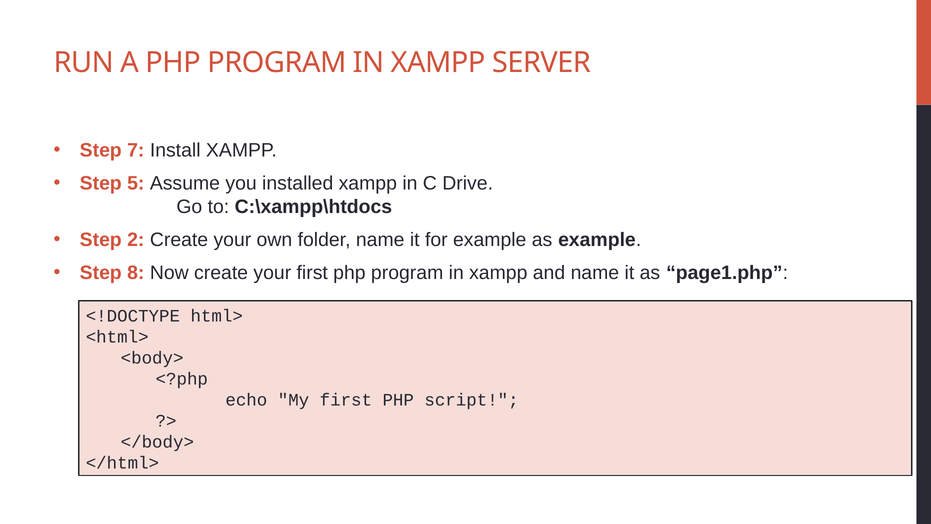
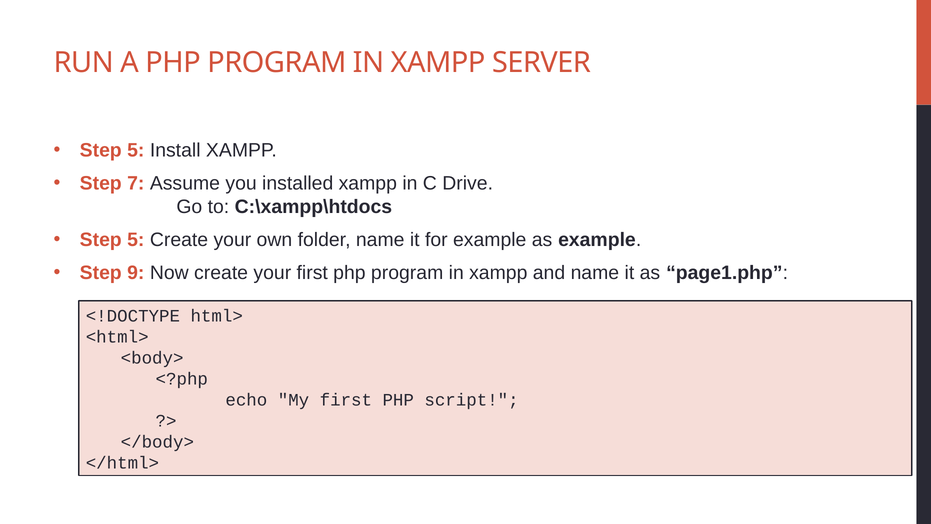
7 at (136, 150): 7 -> 5
5: 5 -> 7
2 at (136, 240): 2 -> 5
8: 8 -> 9
